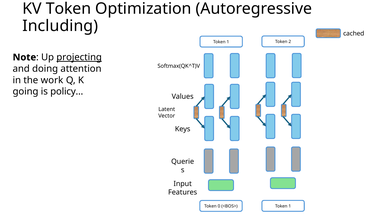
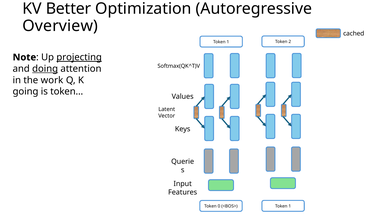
KV Token: Token -> Better
Including: Including -> Overview
doing underline: none -> present
policy…: policy… -> token…
